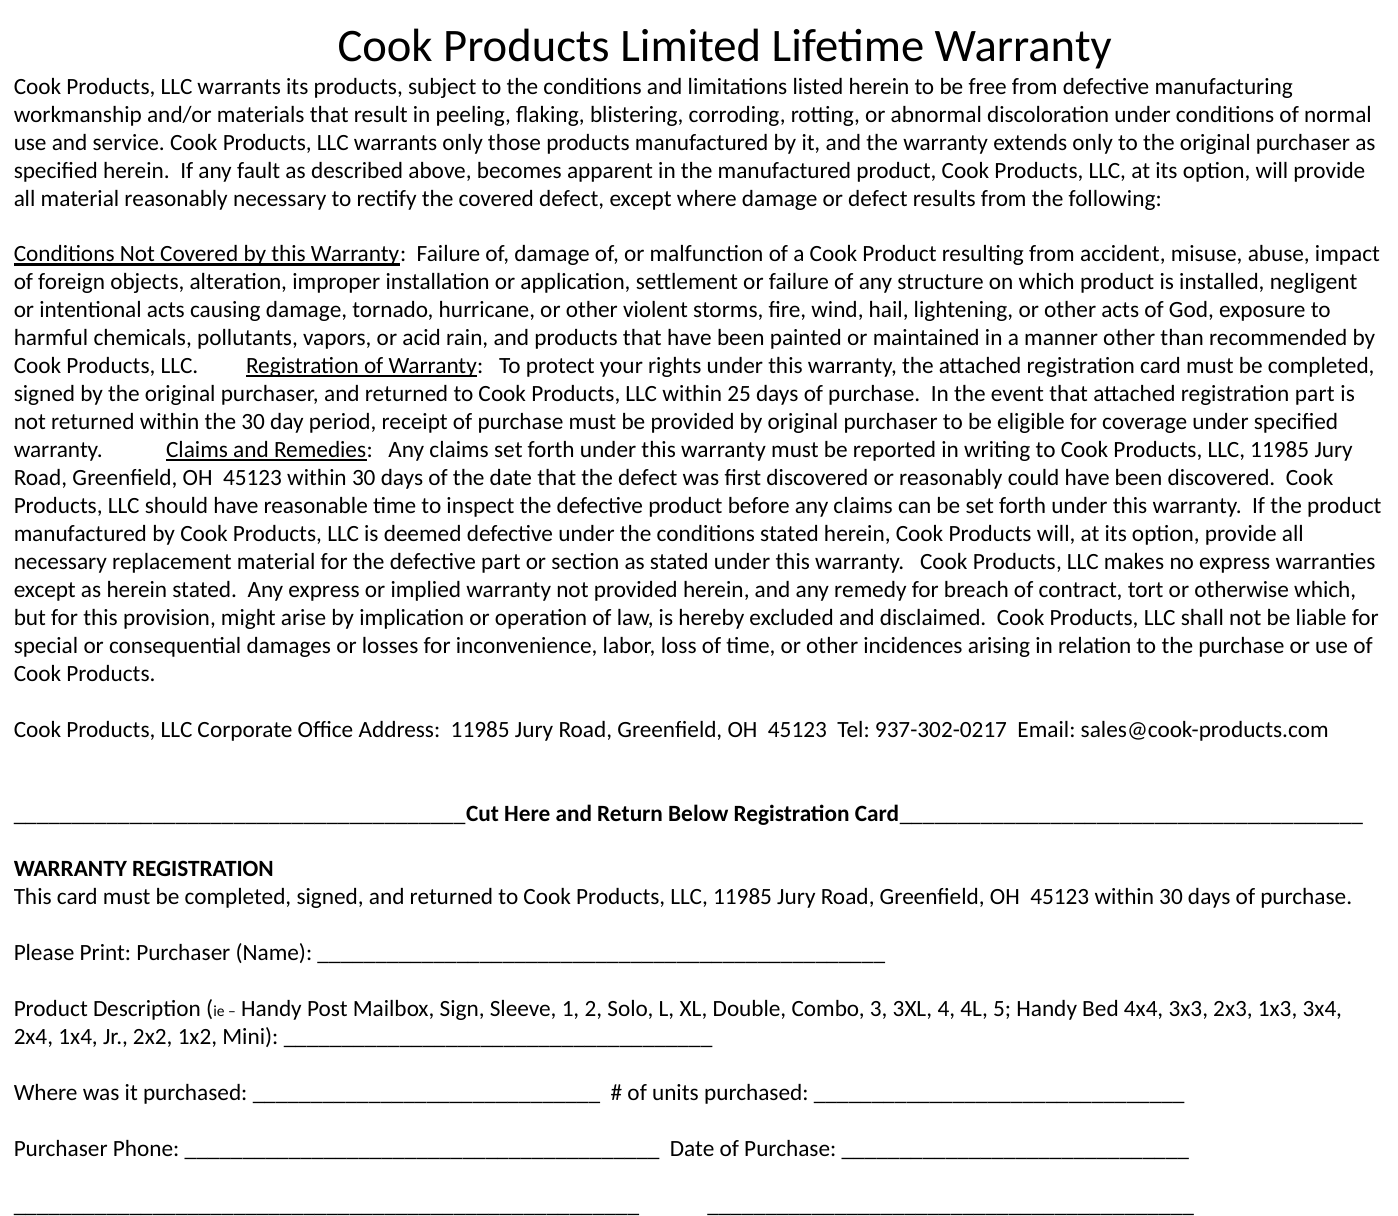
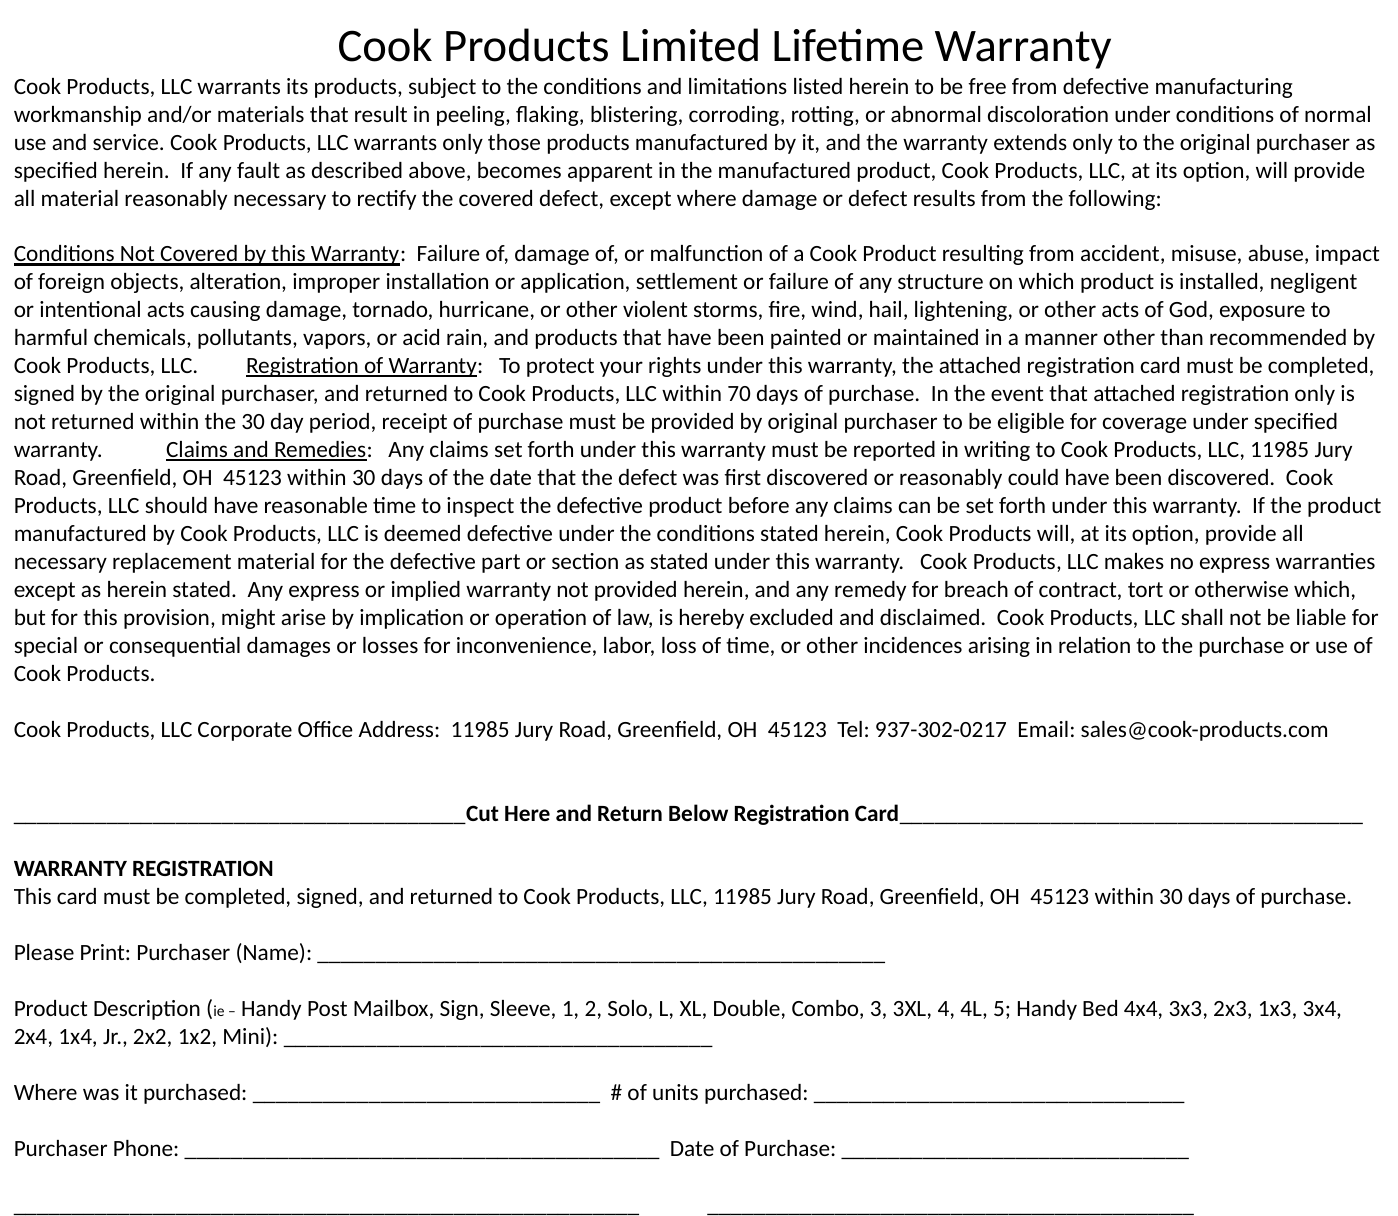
25: 25 -> 70
registration part: part -> only
